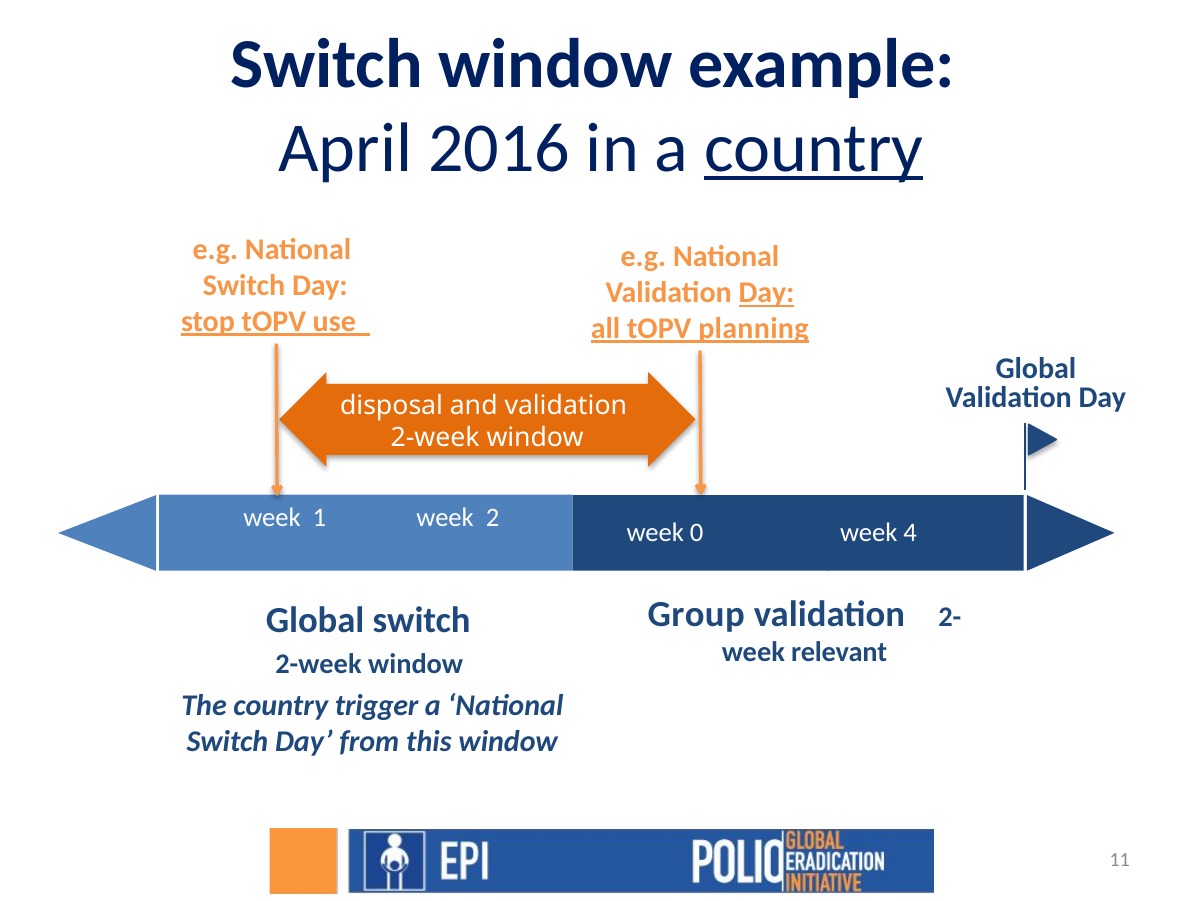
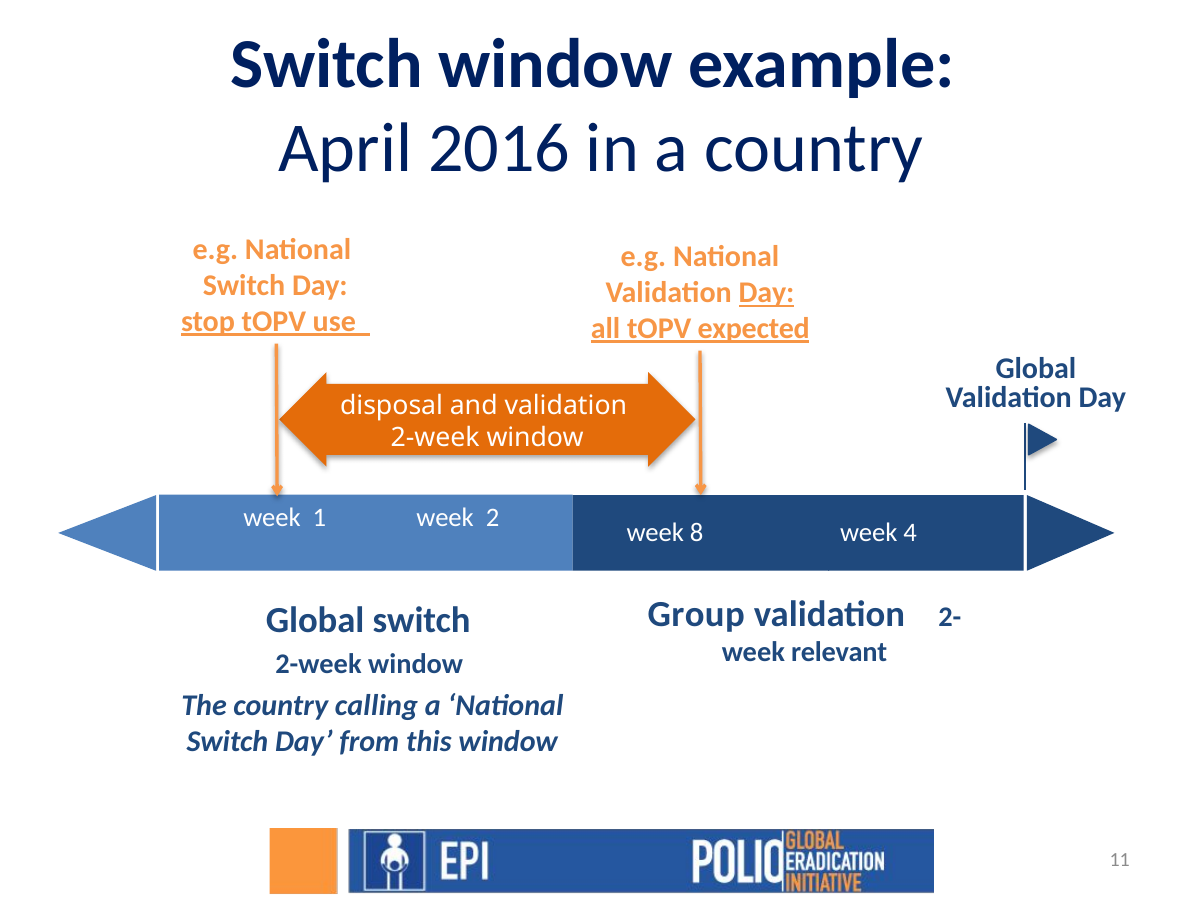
country at (814, 148) underline: present -> none
planning: planning -> expected
0: 0 -> 8
trigger: trigger -> calling
